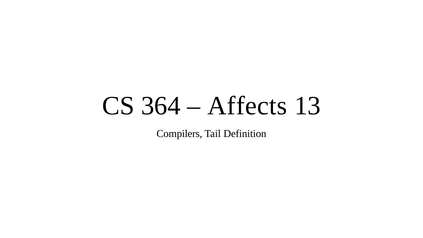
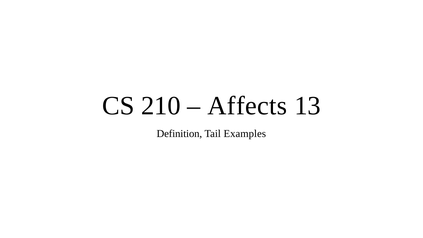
364: 364 -> 210
Compilers: Compilers -> Definition
Definition: Definition -> Examples
